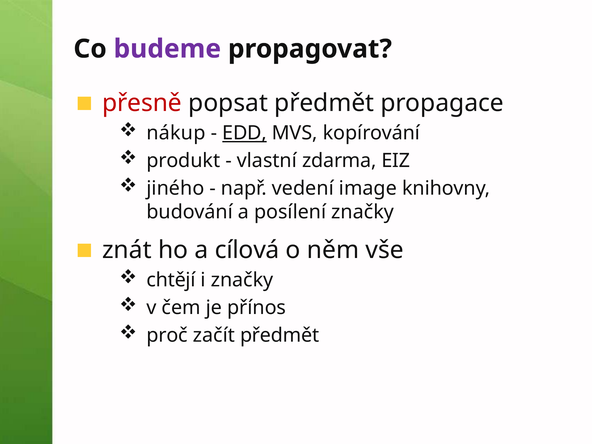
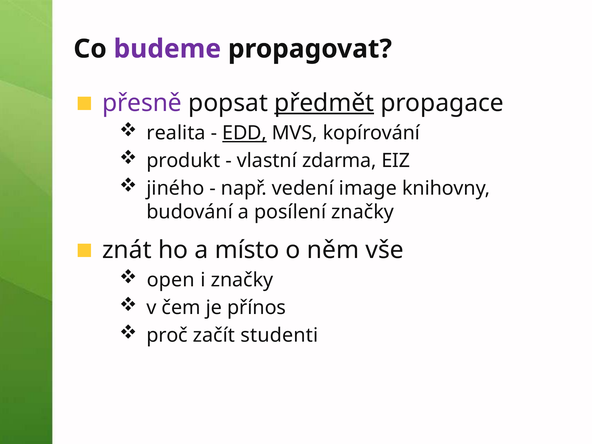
přesně colour: red -> purple
předmět at (324, 103) underline: none -> present
nákup: nákup -> realita
cílová: cílová -> místo
chtějí: chtějí -> open
začít předmět: předmět -> studenti
